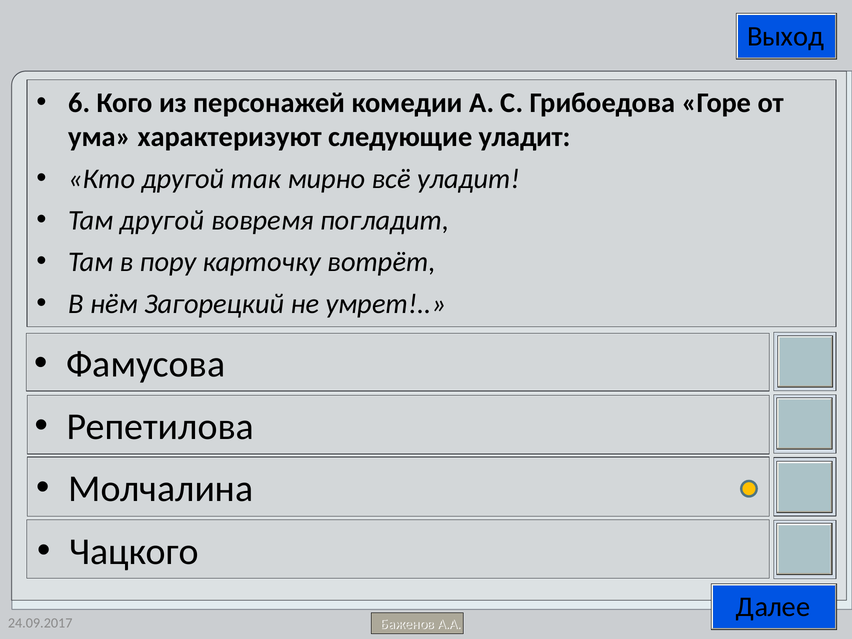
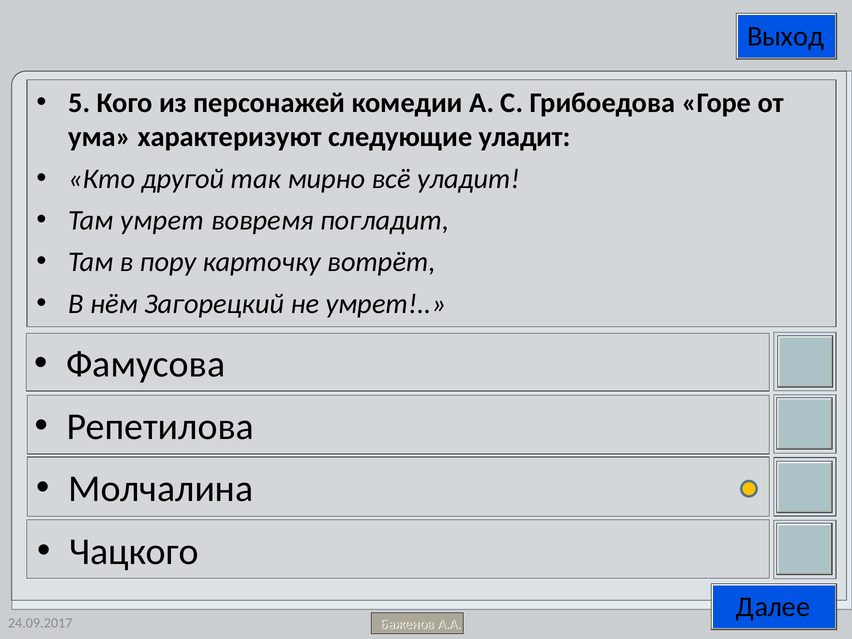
6: 6 -> 5
Там другой: другой -> умрет
